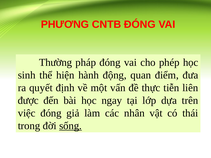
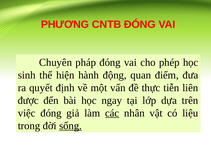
Thường: Thường -> Chuyên
các underline: none -> present
thái: thái -> liệu
